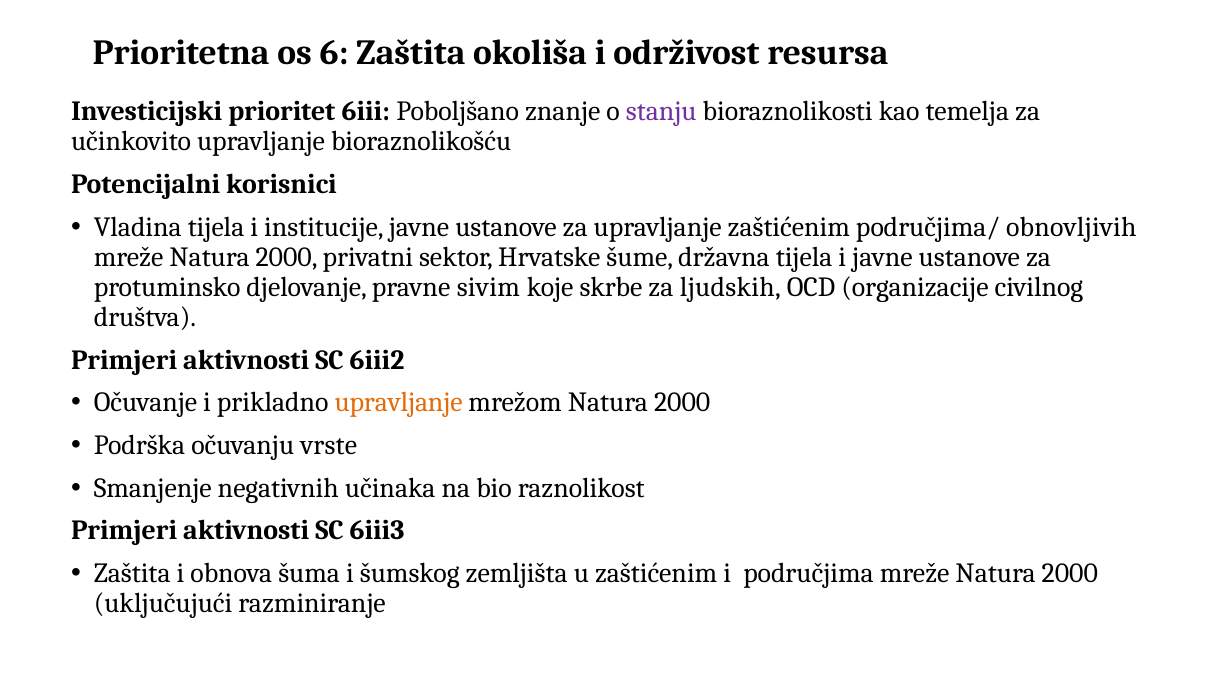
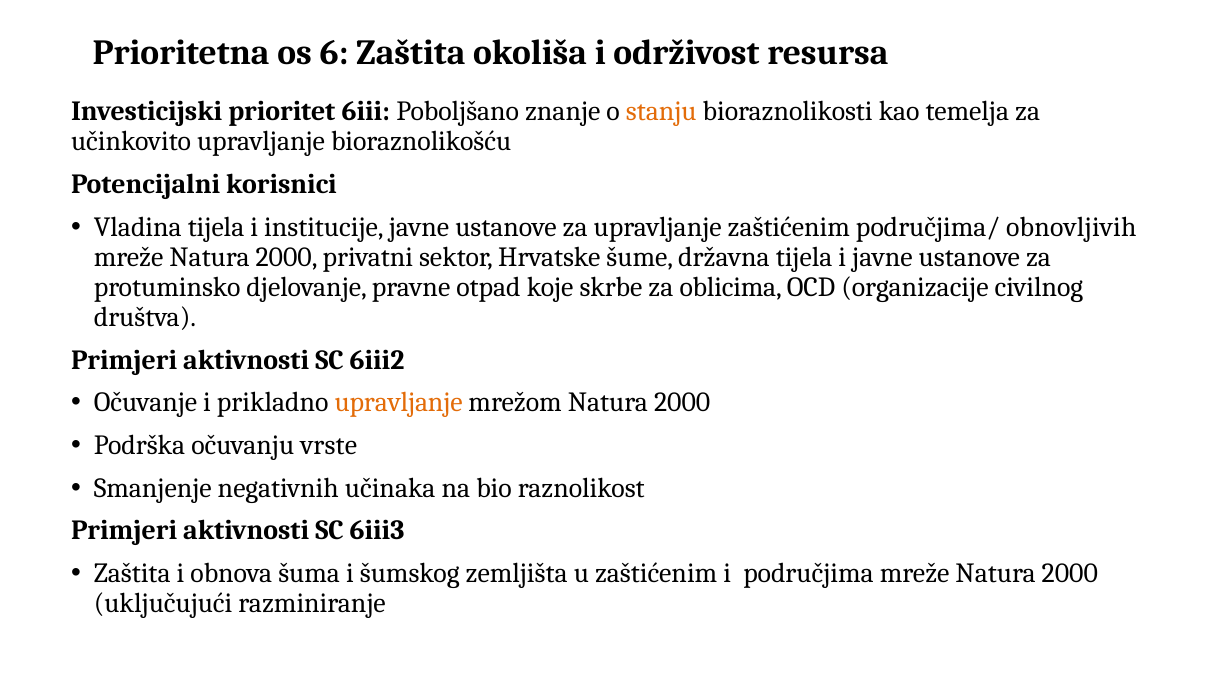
stanju colour: purple -> orange
sivim: sivim -> otpad
ljudskih: ljudskih -> oblicima
